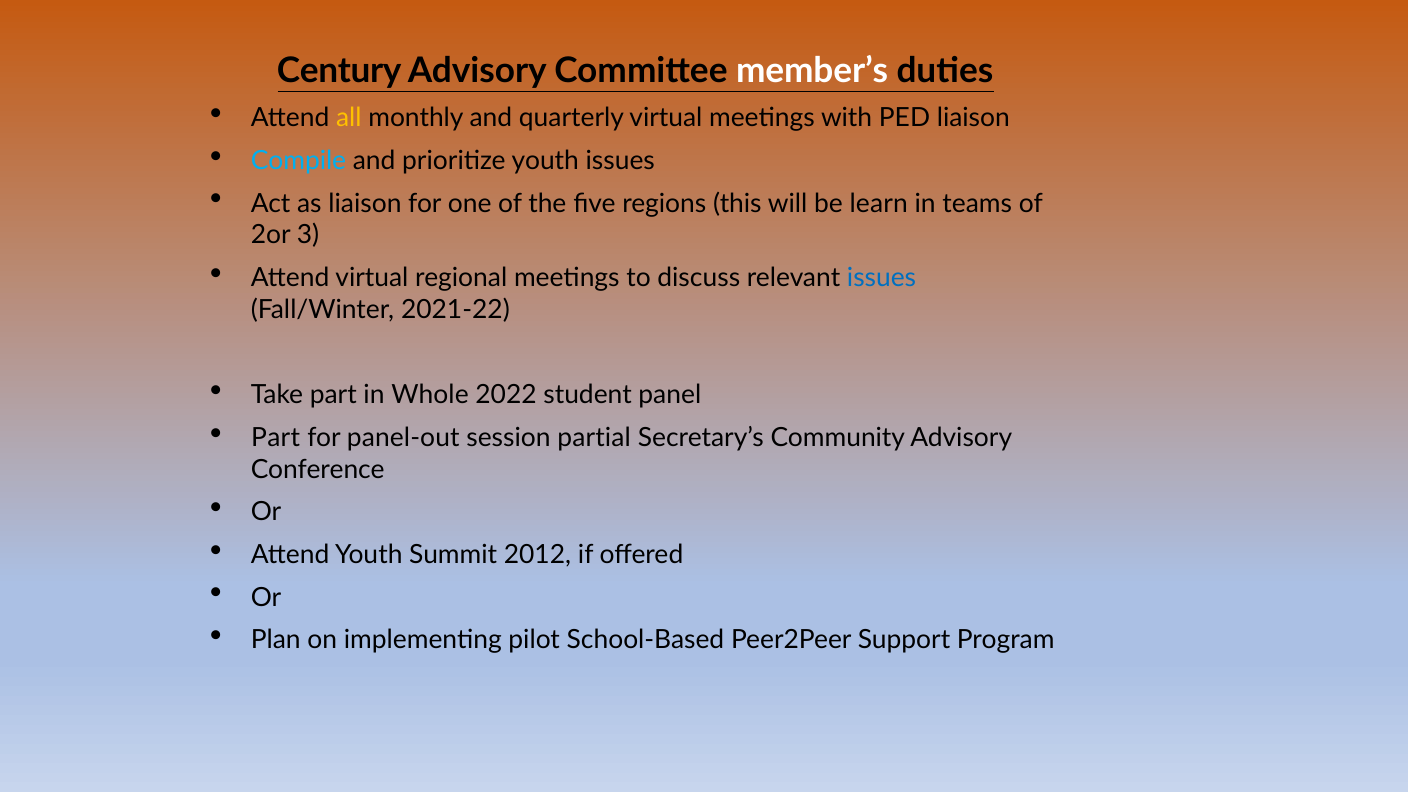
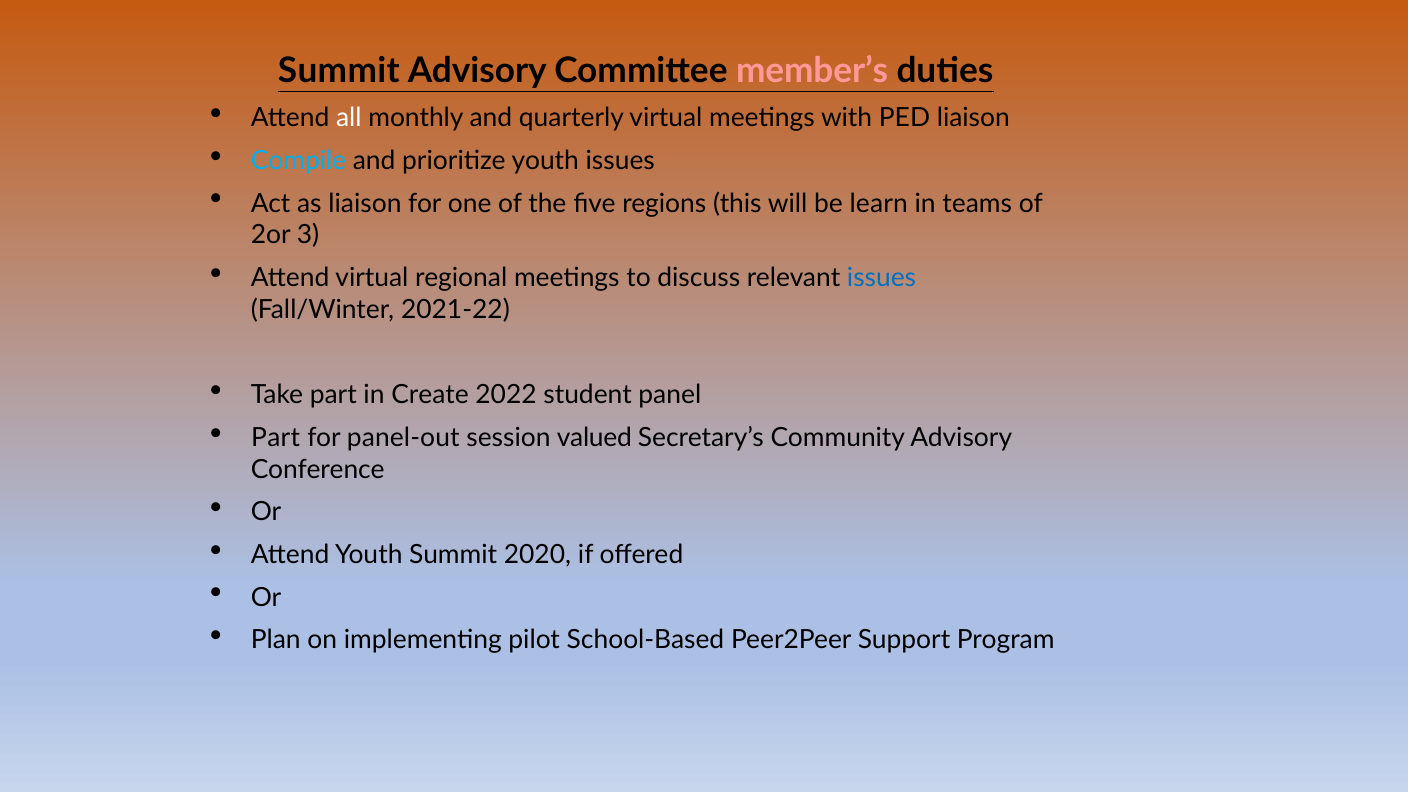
Century at (339, 71): Century -> Summit
member’s colour: white -> pink
all colour: yellow -> white
Whole: Whole -> Create
partial: partial -> valued
2012: 2012 -> 2020
